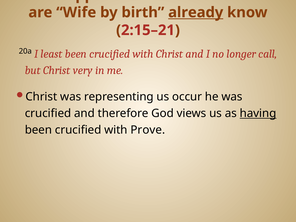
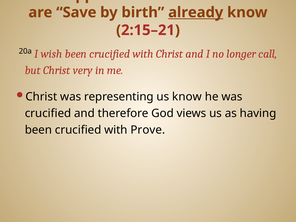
Wife: Wife -> Save
least: least -> wish
us occur: occur -> know
having underline: present -> none
